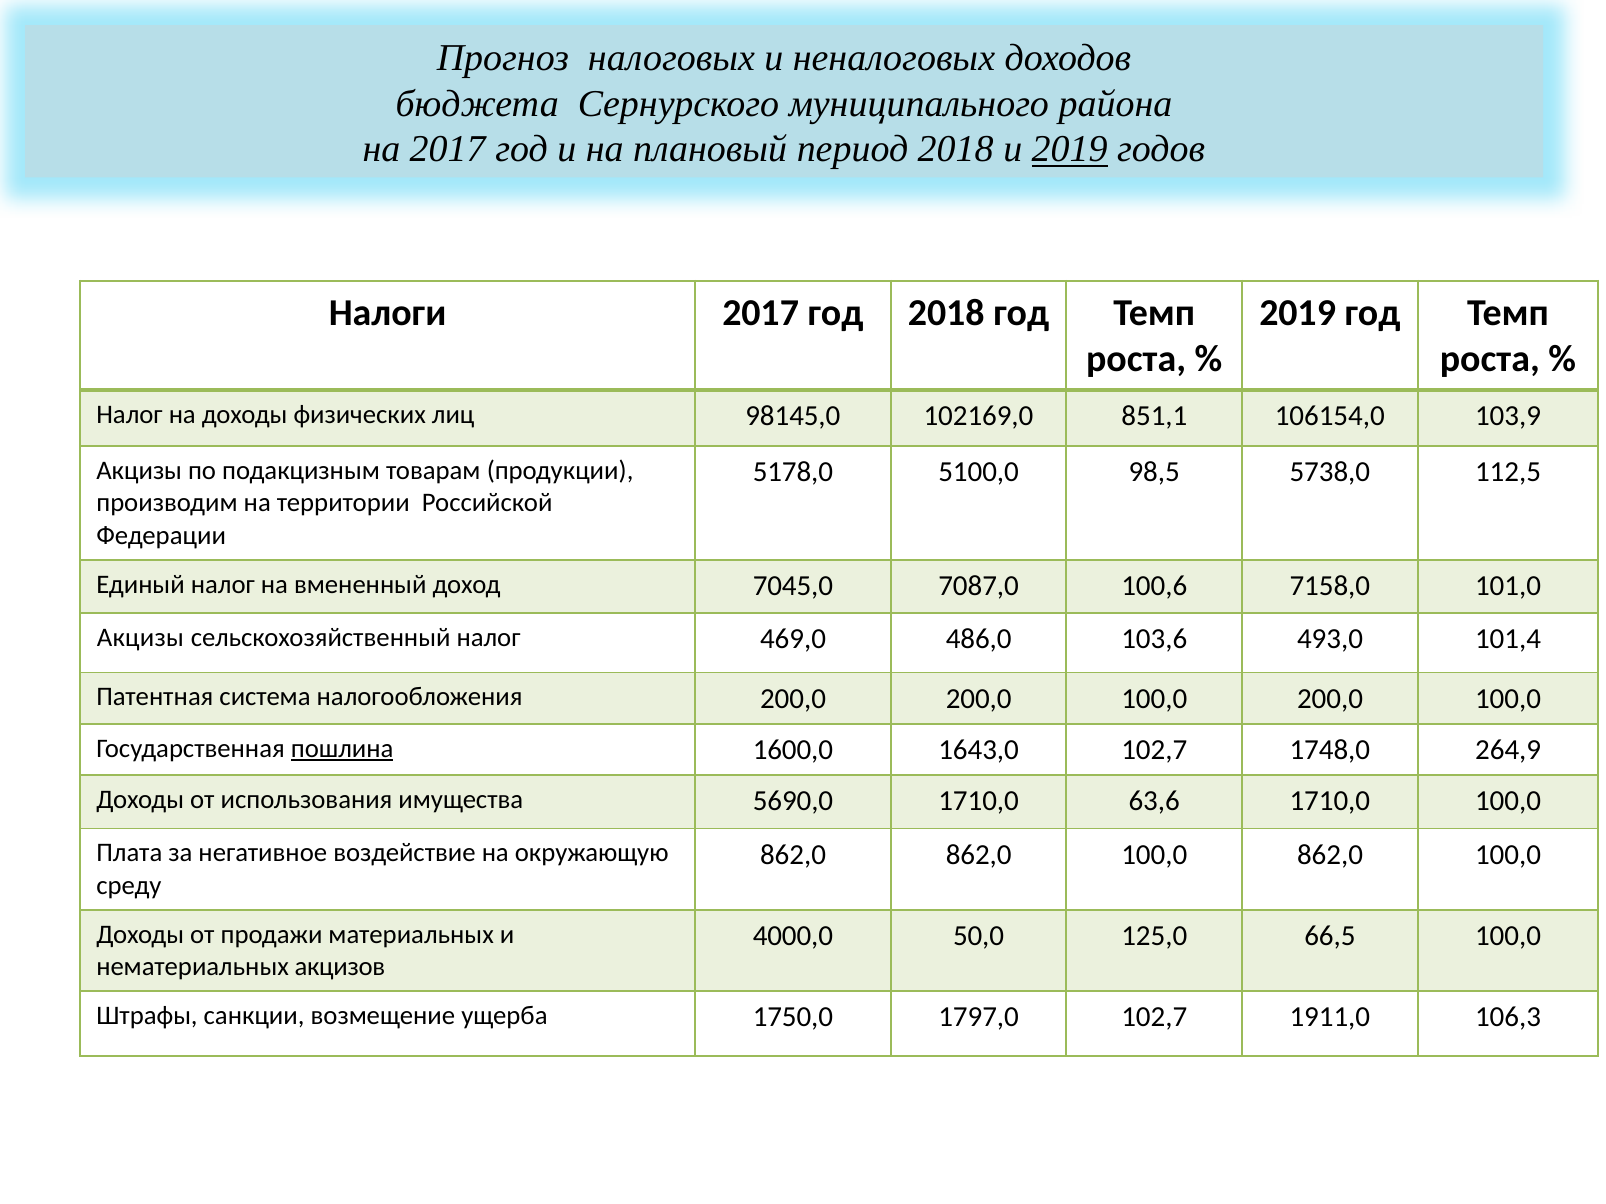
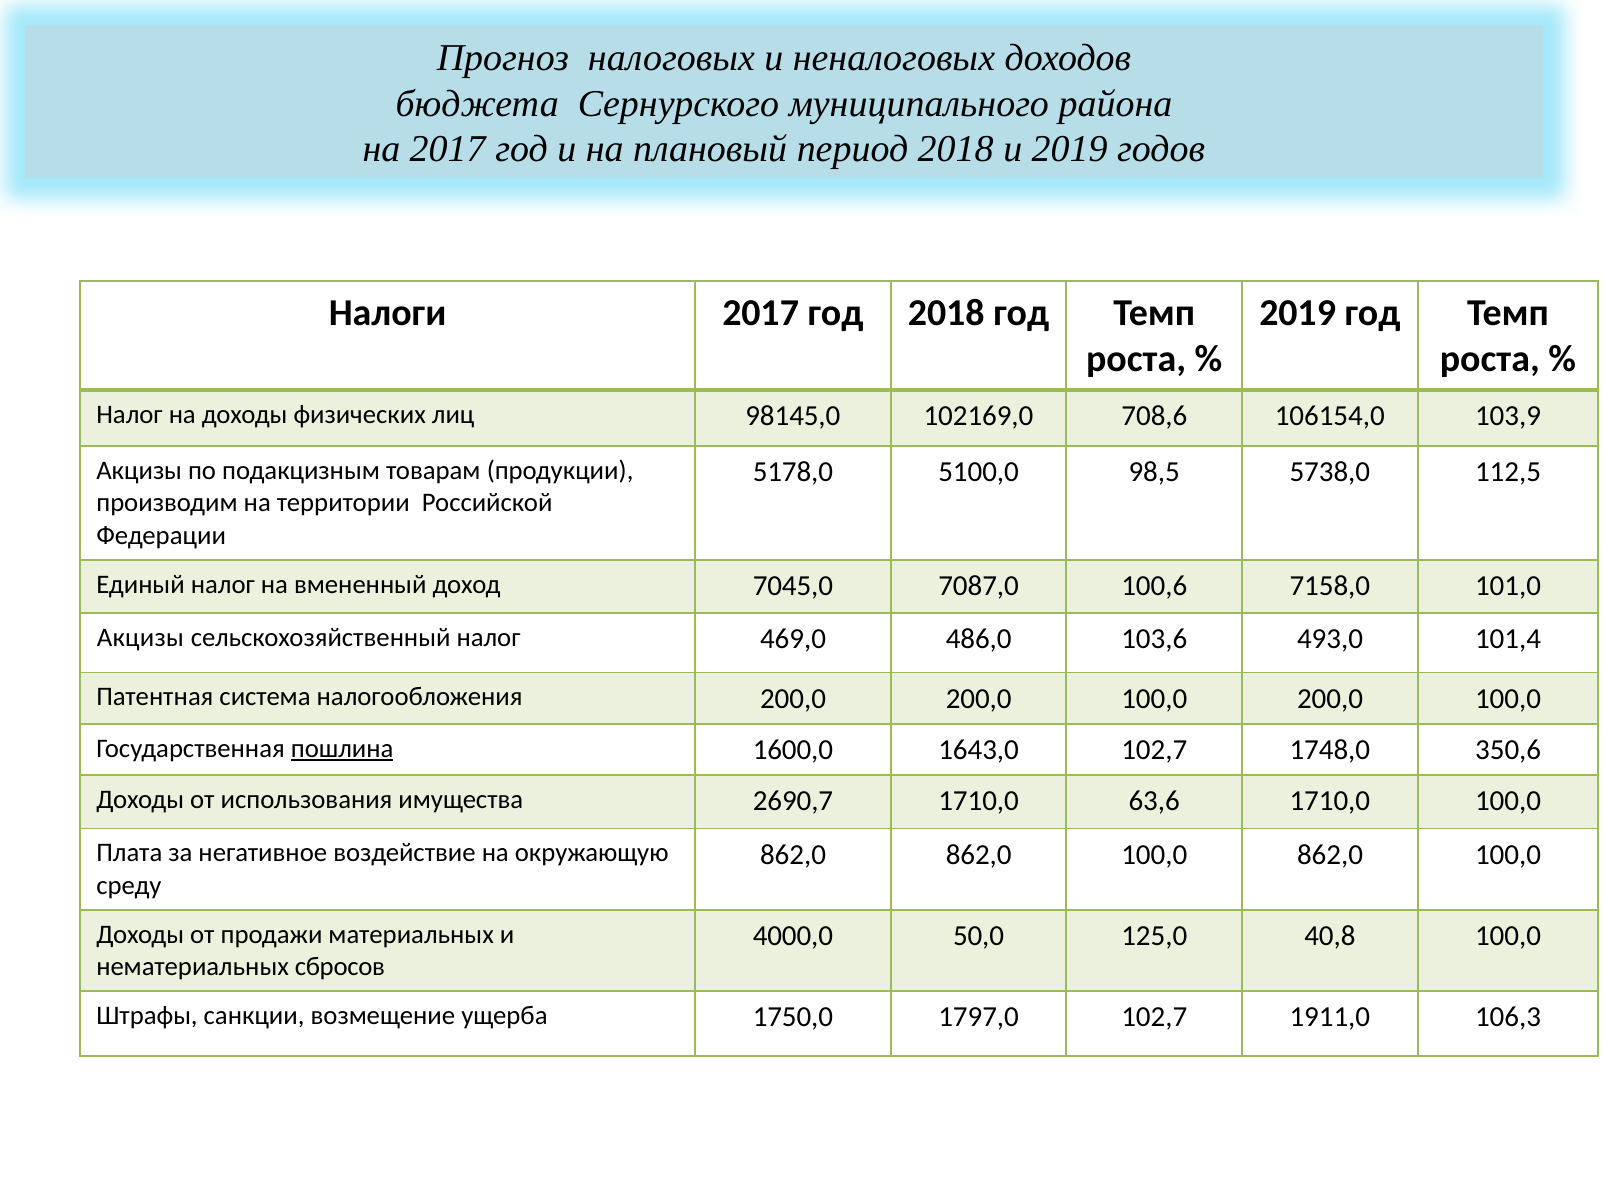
2019 at (1070, 149) underline: present -> none
851,1: 851,1 -> 708,6
264,9: 264,9 -> 350,6
5690,0: 5690,0 -> 2690,7
66,5: 66,5 -> 40,8
акцизов: акцизов -> сбросов
